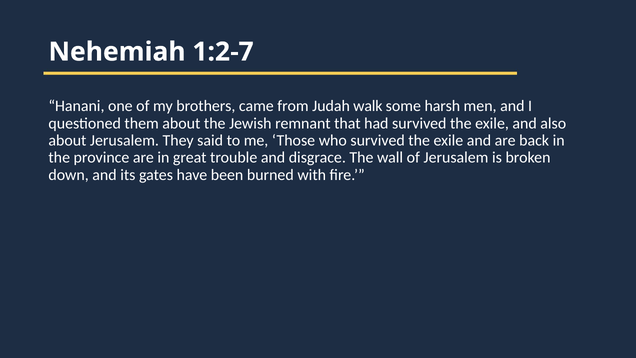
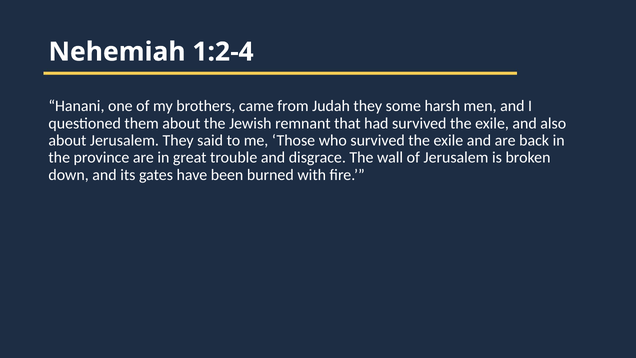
1:2-7: 1:2-7 -> 1:2-4
Judah walk: walk -> they
